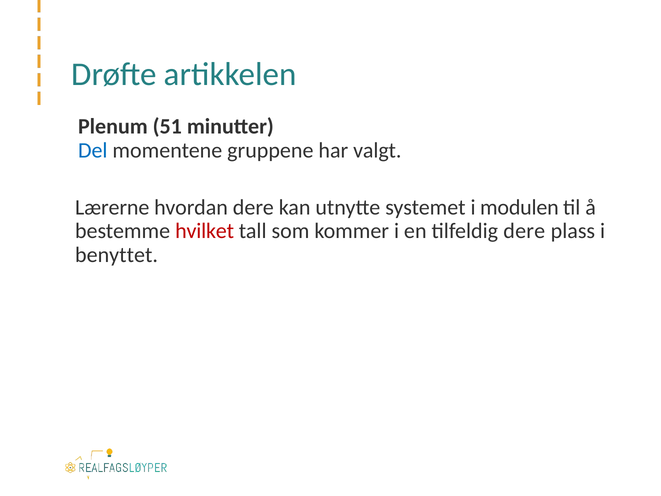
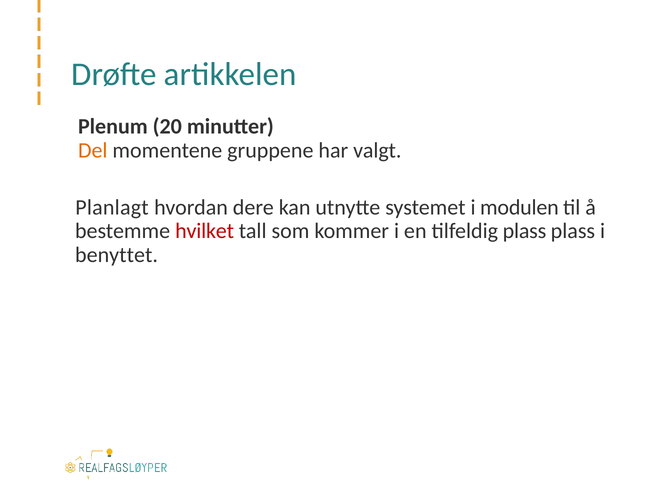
51: 51 -> 20
Del colour: blue -> orange
Lærerne: Lærerne -> Planlagt
tilfeldig dere: dere -> plass
